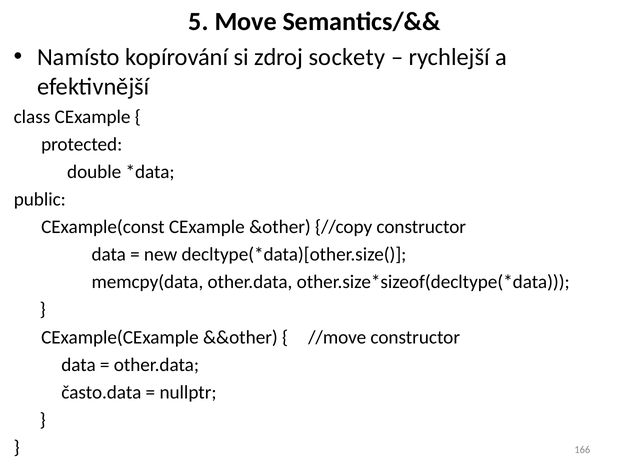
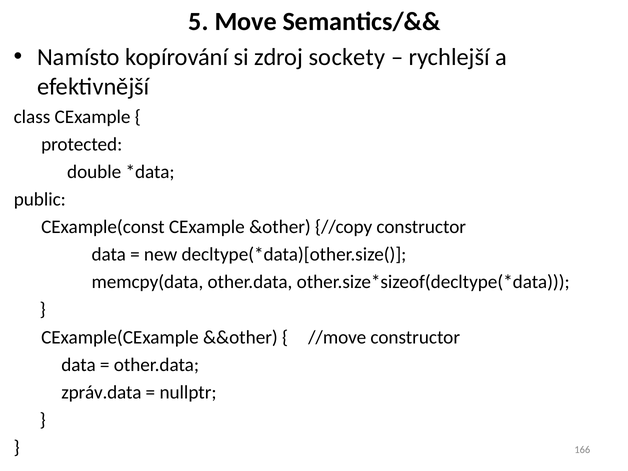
často.data: často.data -> zpráv.data
